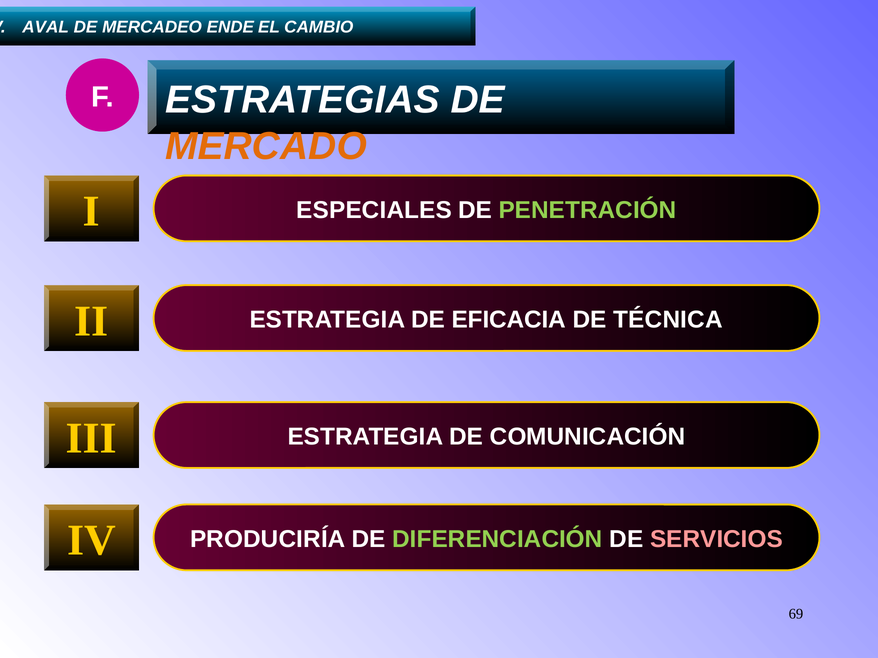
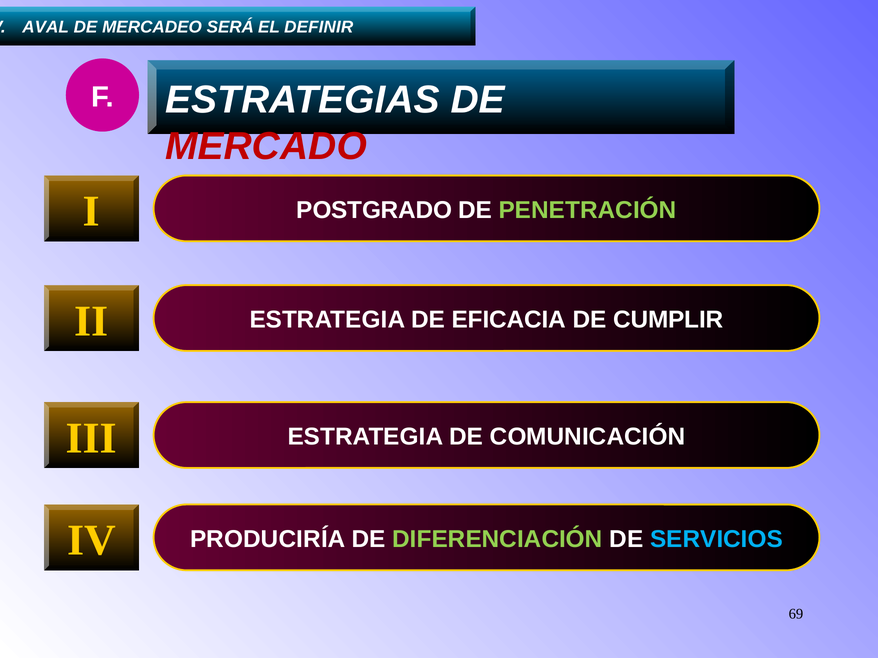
ENDE: ENDE -> SERÁ
CAMBIO: CAMBIO -> DEFINIR
MERCADO colour: orange -> red
ESPECIALES: ESPECIALES -> POSTGRADO
TÉCNICA: TÉCNICA -> CUMPLIR
SERVICIOS colour: pink -> light blue
